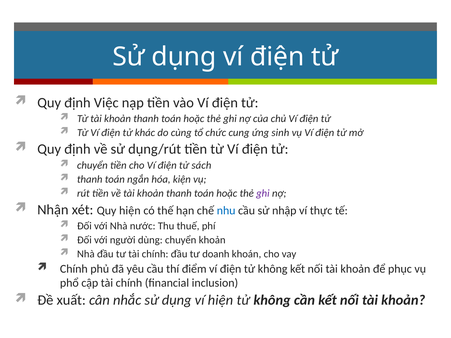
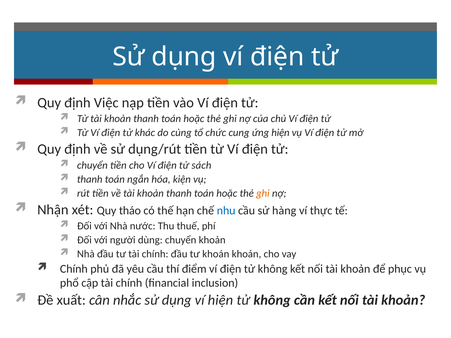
ứng sinh: sinh -> hiện
ghi at (263, 193) colour: purple -> orange
Quy hiện: hiện -> tháo
nhập: nhập -> hàng
tư doanh: doanh -> khoán
